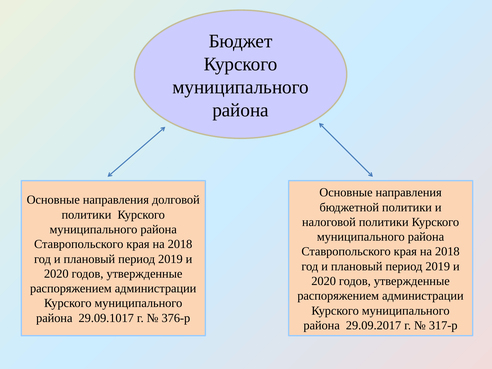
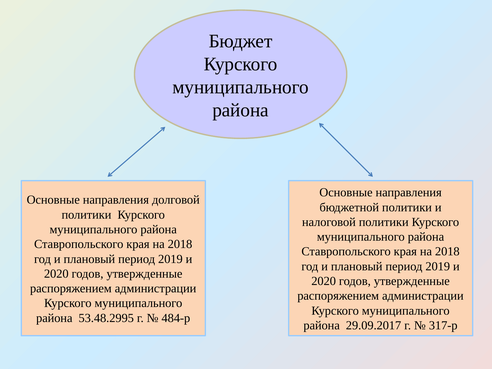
29.09.1017: 29.09.1017 -> 53.48.2995
376-р: 376-р -> 484-р
